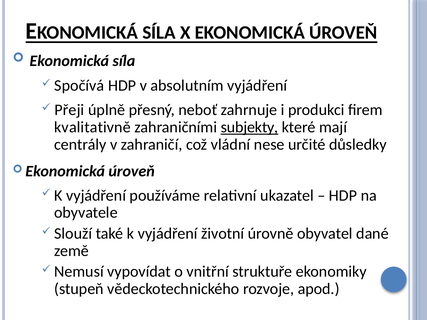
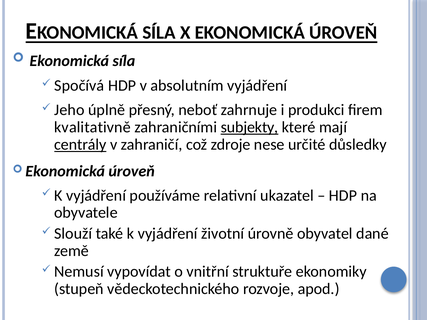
Přeji: Přeji -> Jeho
centrály underline: none -> present
vládní: vládní -> zdroje
